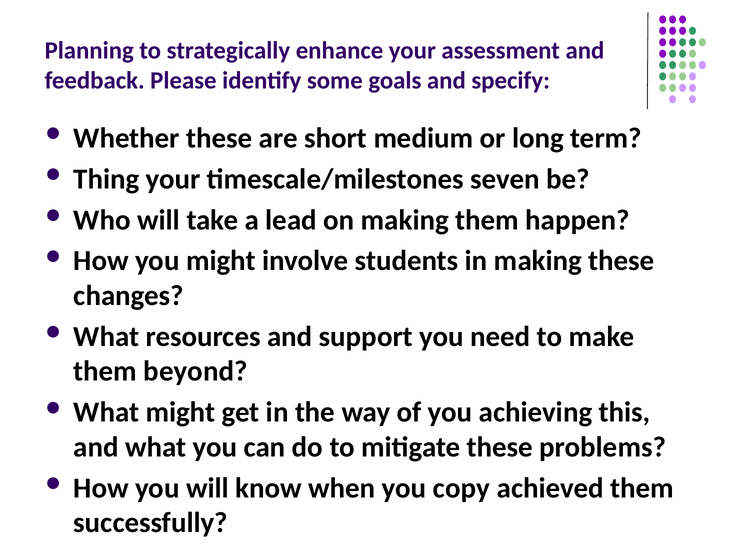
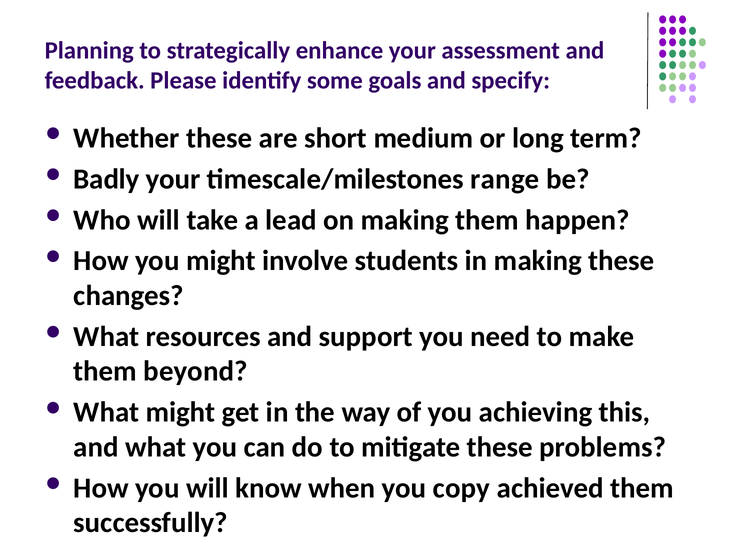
Thing: Thing -> Badly
seven: seven -> range
